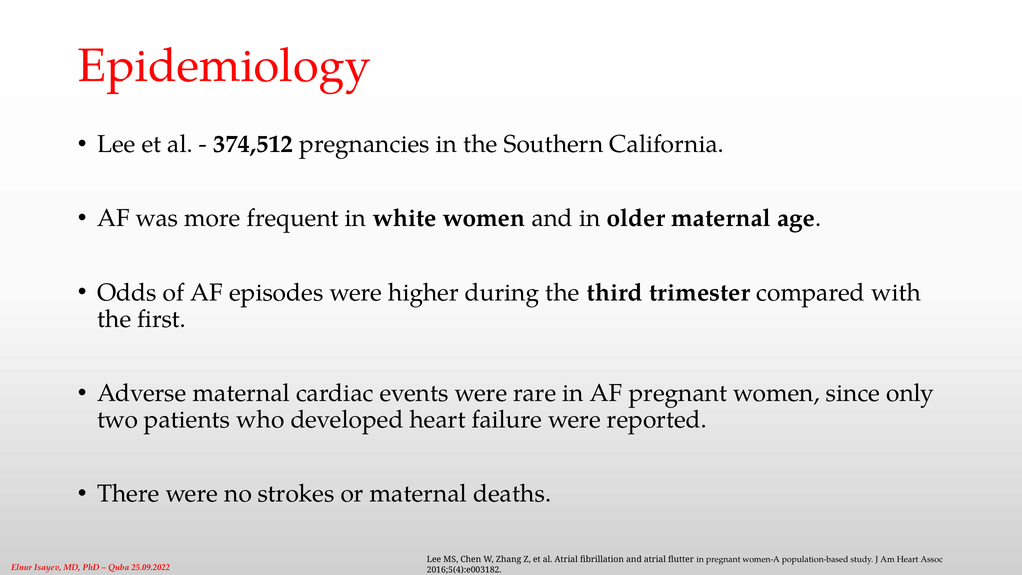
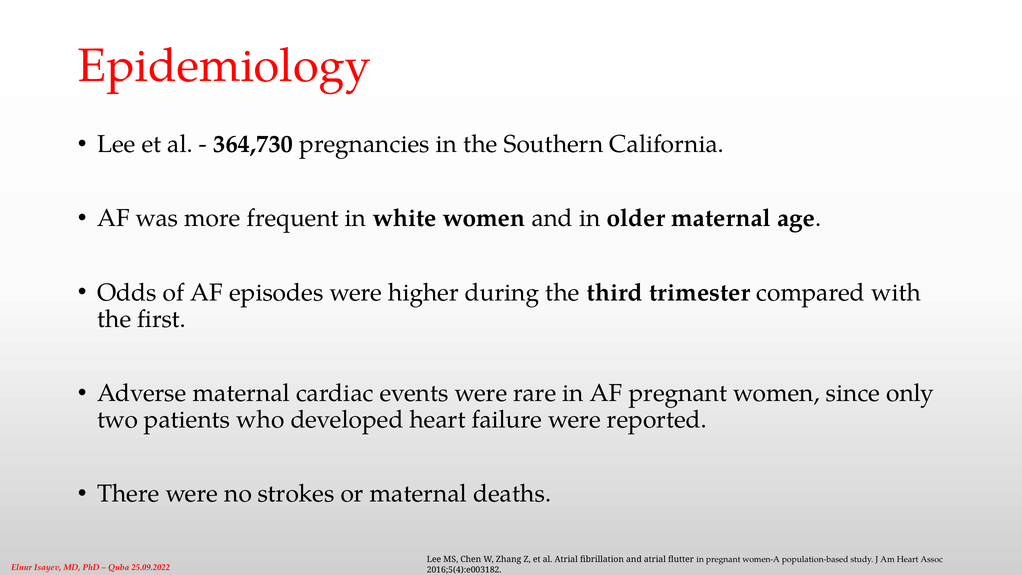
374,512: 374,512 -> 364,730
